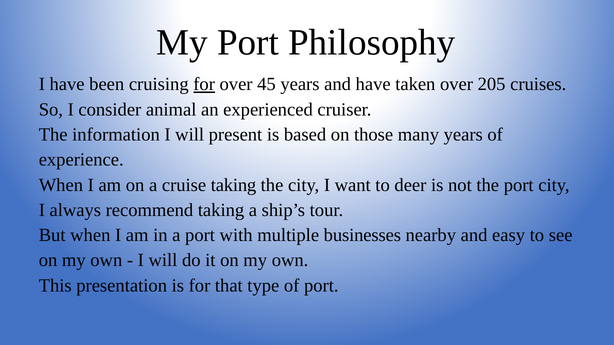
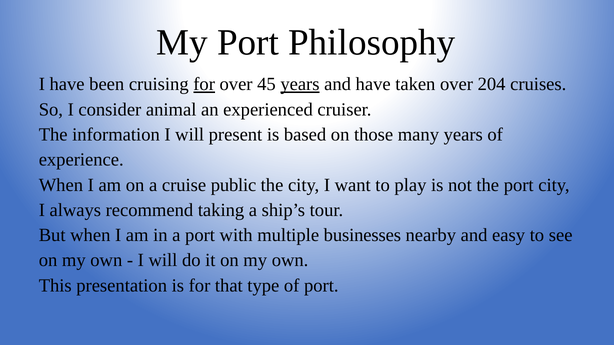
years at (300, 84) underline: none -> present
205: 205 -> 204
cruise taking: taking -> public
deer: deer -> play
